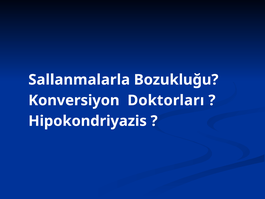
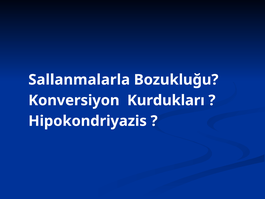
Doktorları: Doktorları -> Kurdukları
